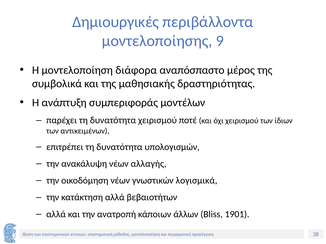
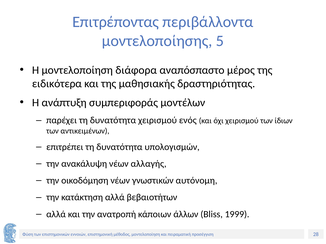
Δημιουργικές: Δημιουργικές -> Επιτρέποντας
9: 9 -> 5
συμβολικά: συμβολικά -> ειδικότερα
ποτέ: ποτέ -> ενός
λογισμικά: λογισμικά -> αυτόνομη
1901: 1901 -> 1999
